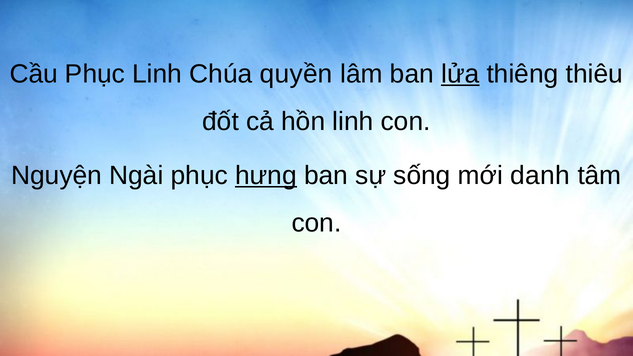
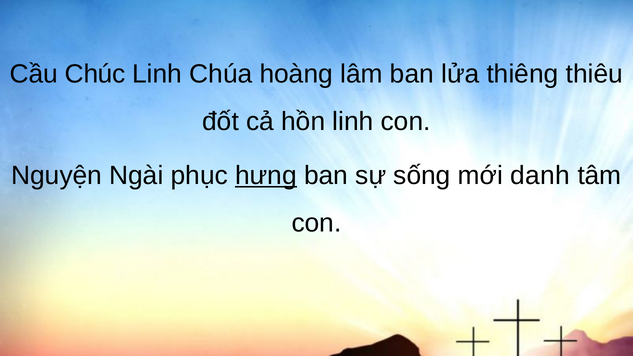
Cầu Phục: Phục -> Chúc
quyền: quyền -> hoàng
lửa underline: present -> none
